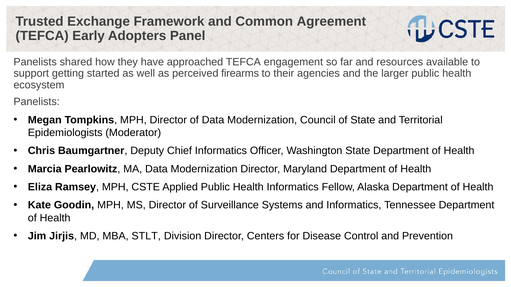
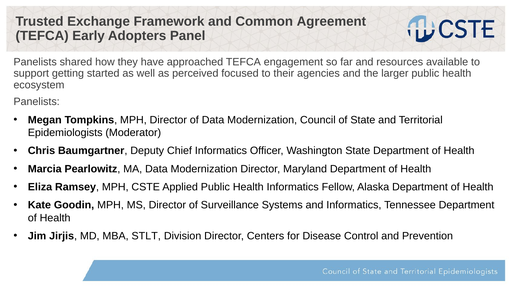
firearms: firearms -> focused
